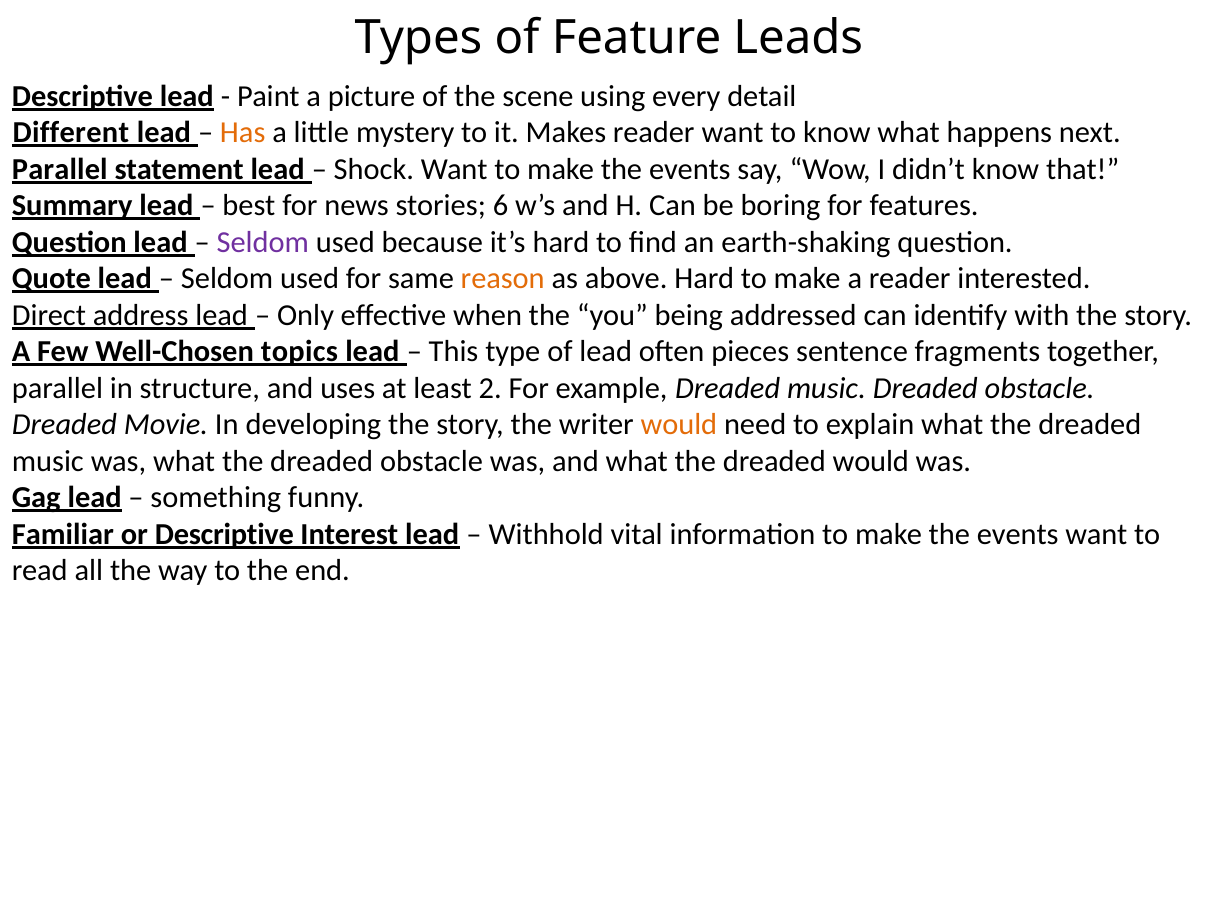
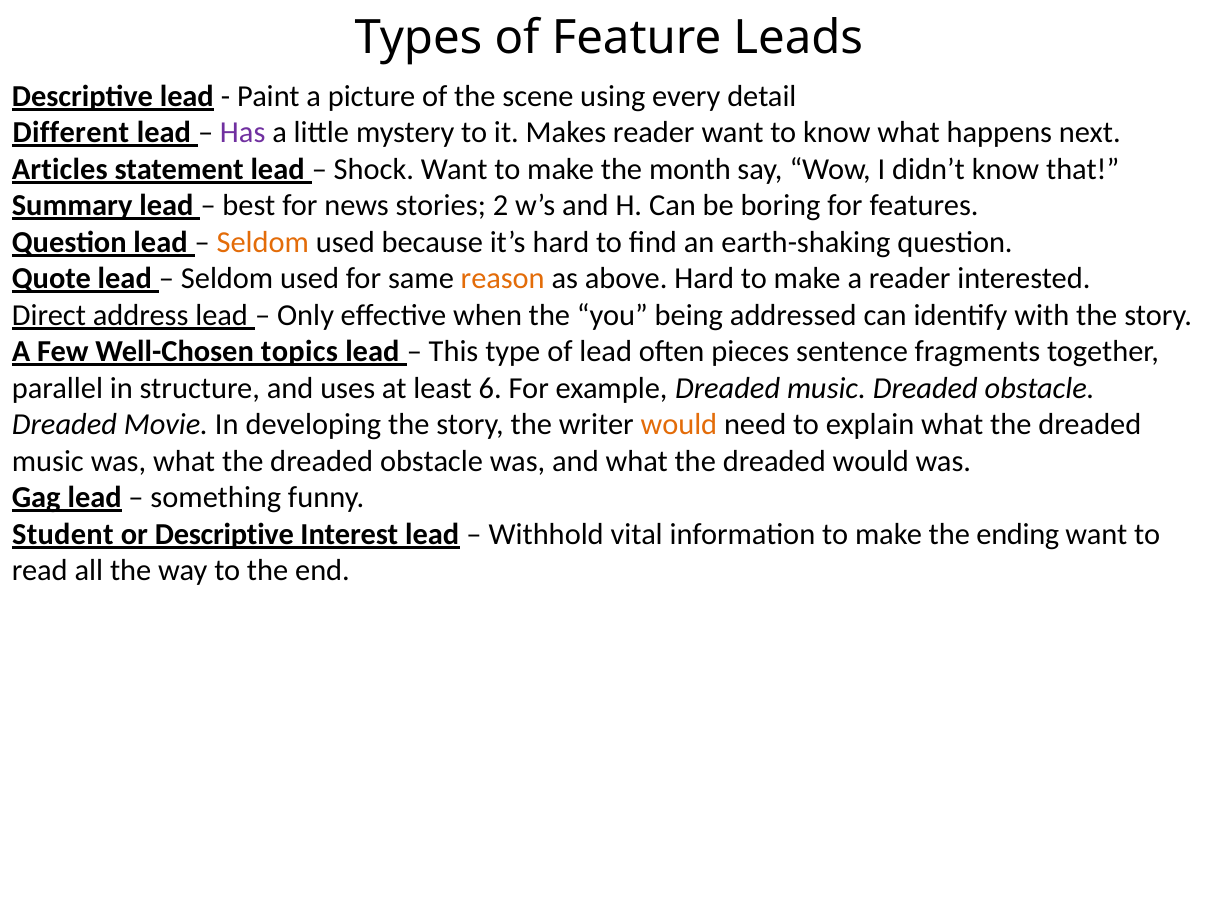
Has colour: orange -> purple
Parallel at (60, 169): Parallel -> Articles
events at (690, 169): events -> month
6: 6 -> 2
Seldom at (263, 242) colour: purple -> orange
2: 2 -> 6
Familiar: Familiar -> Student
events at (1018, 535): events -> ending
